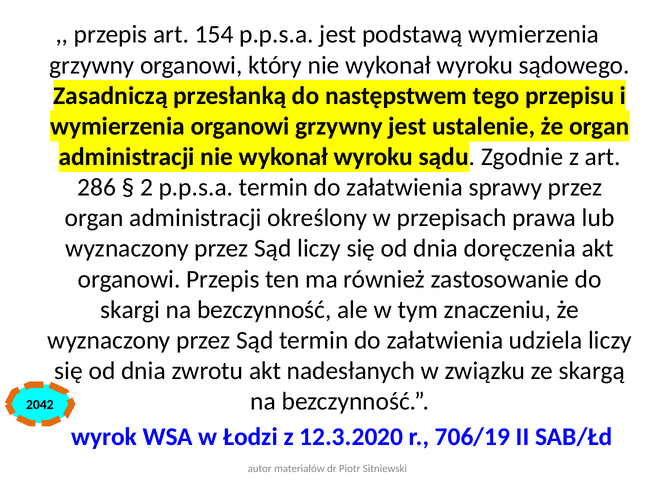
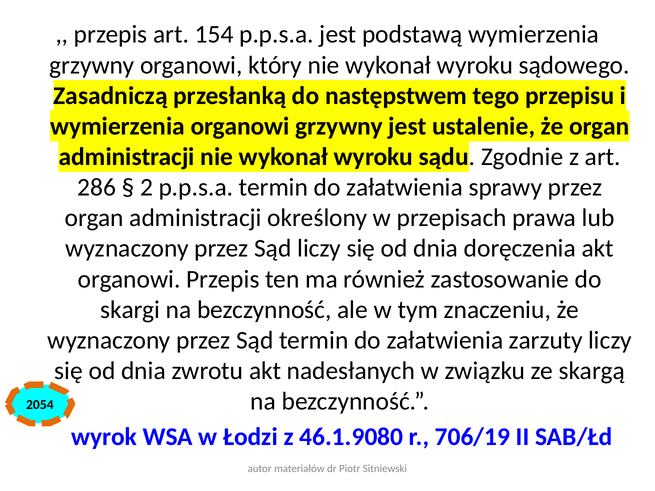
udziela: udziela -> zarzuty
2042: 2042 -> 2054
12.3.2020: 12.3.2020 -> 46.1.9080
